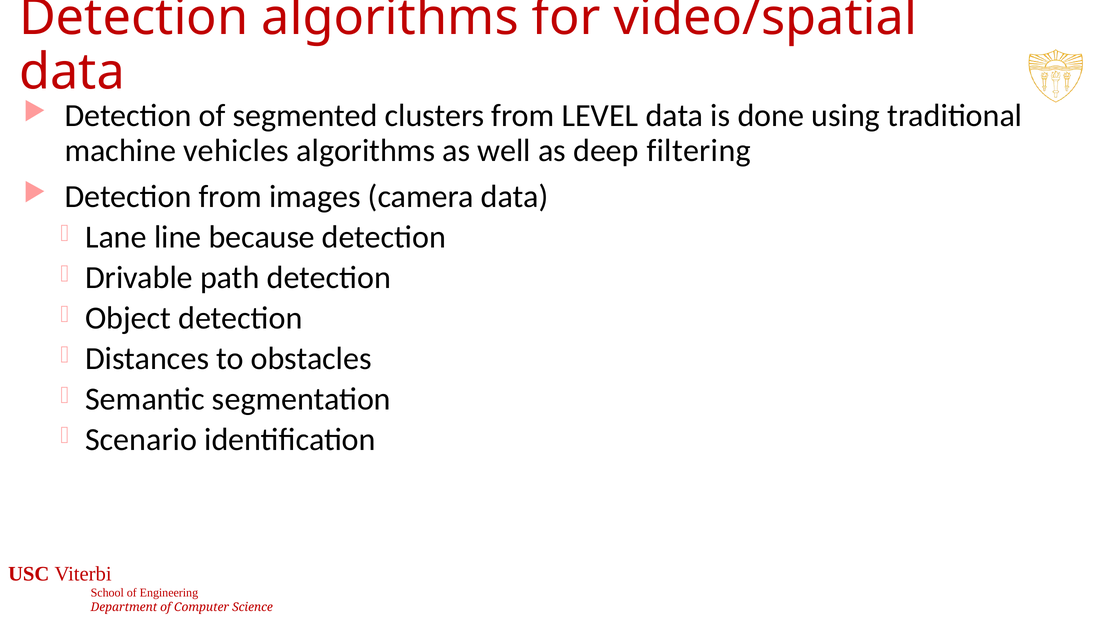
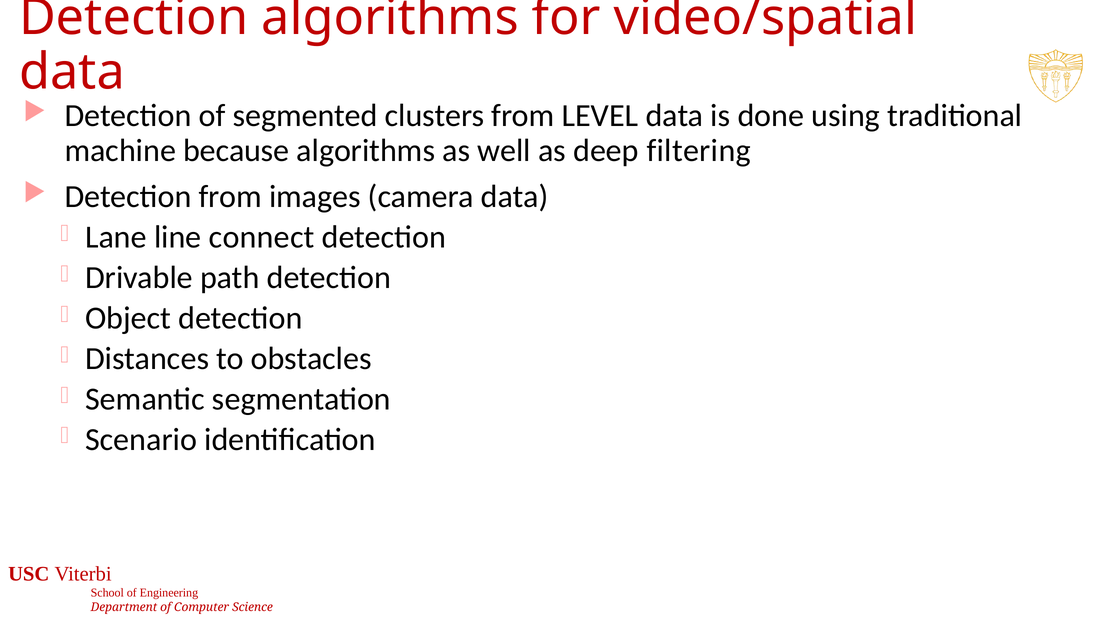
vehicles: vehicles -> because
because: because -> connect
